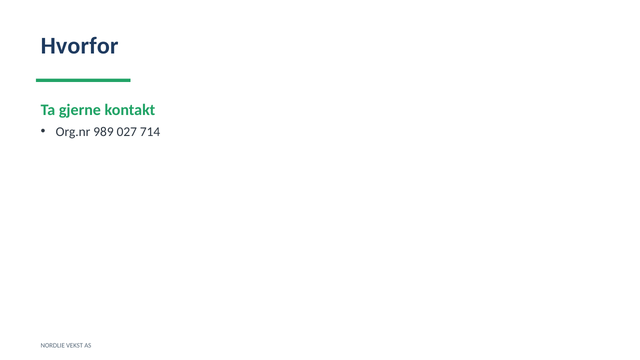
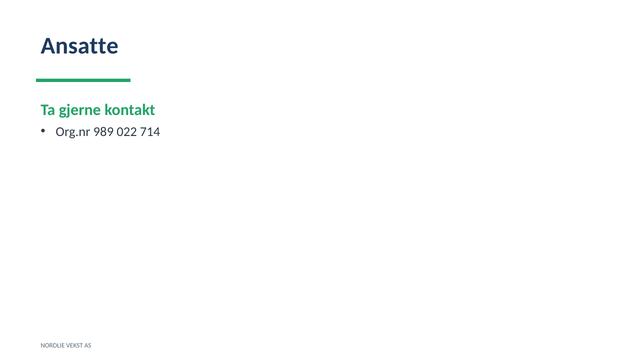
Hvorfor: Hvorfor -> Ansatte
027: 027 -> 022
